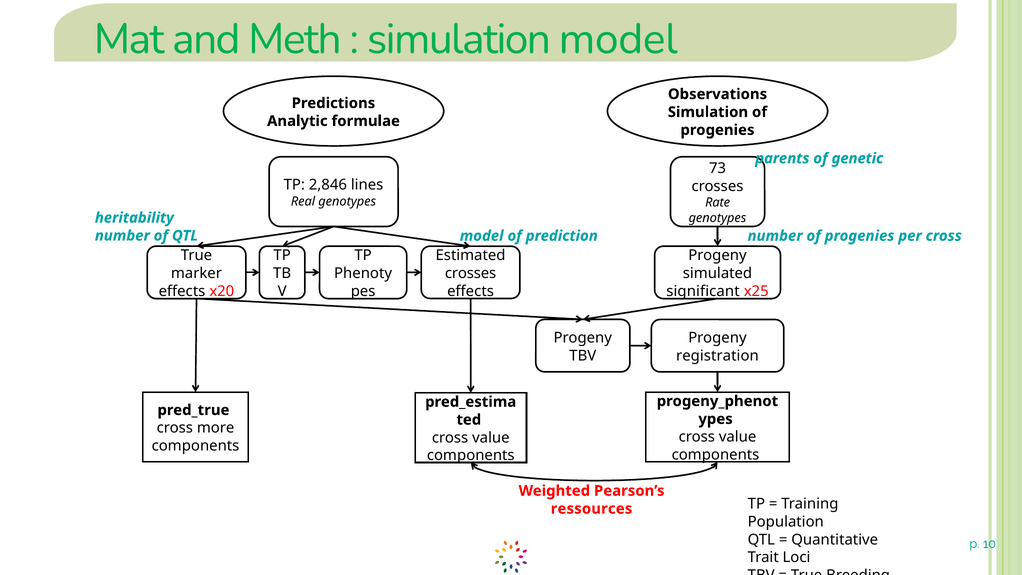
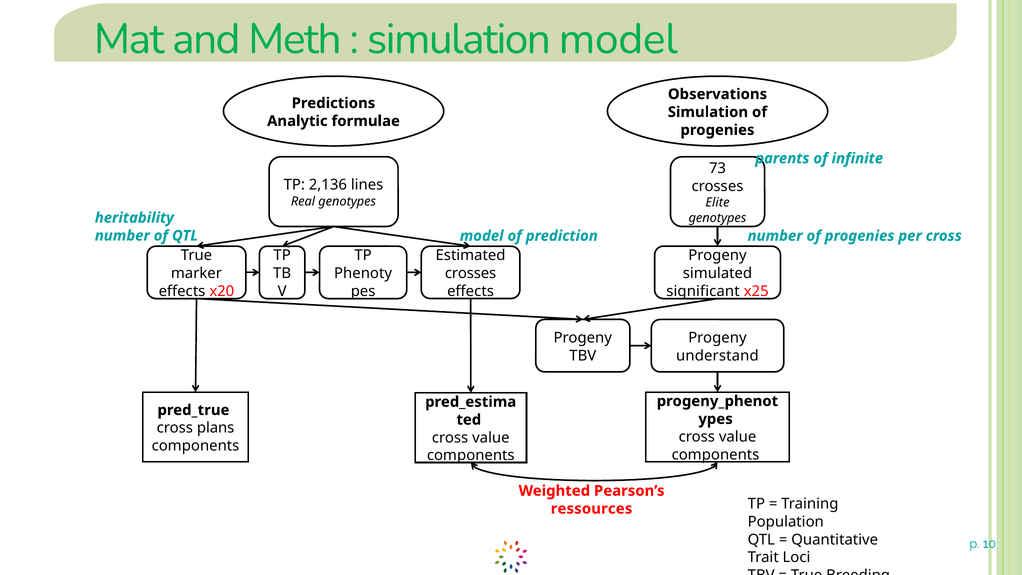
genetic: genetic -> infinite
2,846: 2,846 -> 2,136
Rate: Rate -> Elite
registration: registration -> understand
more: more -> plans
